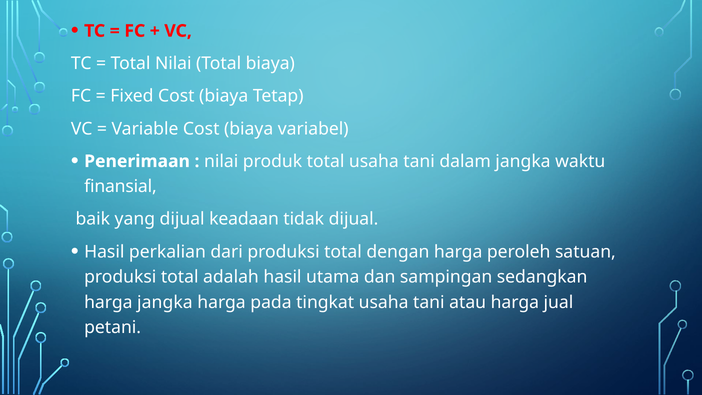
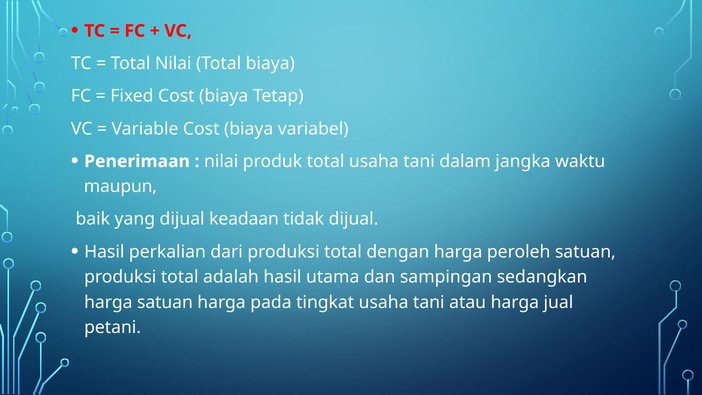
finansial: finansial -> maupun
harga jangka: jangka -> satuan
